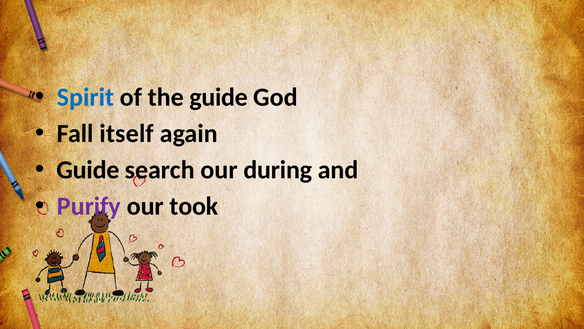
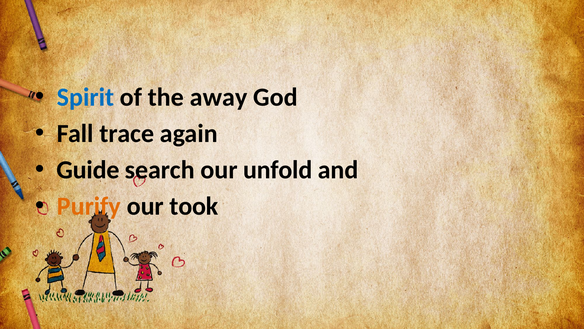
the guide: guide -> away
itself: itself -> trace
during: during -> unfold
Purify colour: purple -> orange
